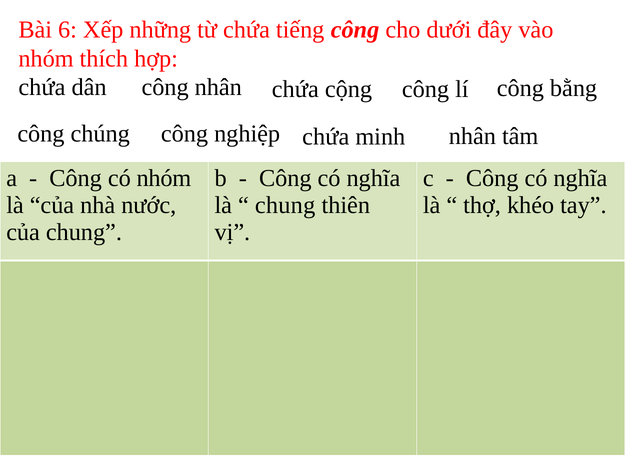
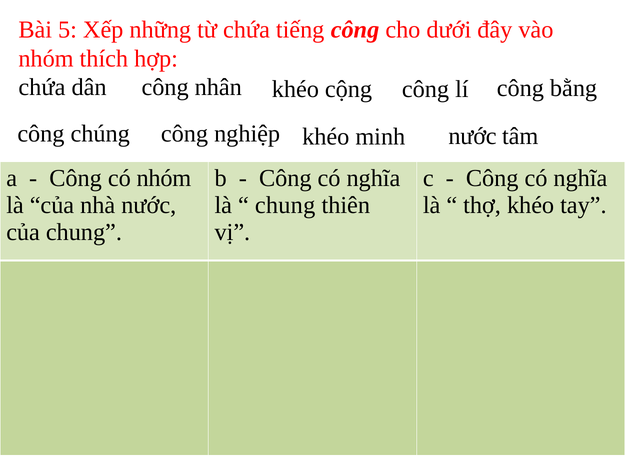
6: 6 -> 5
chứa at (295, 89): chứa -> khéo
chúng chứa: chứa -> khéo
minh nhân: nhân -> nước
